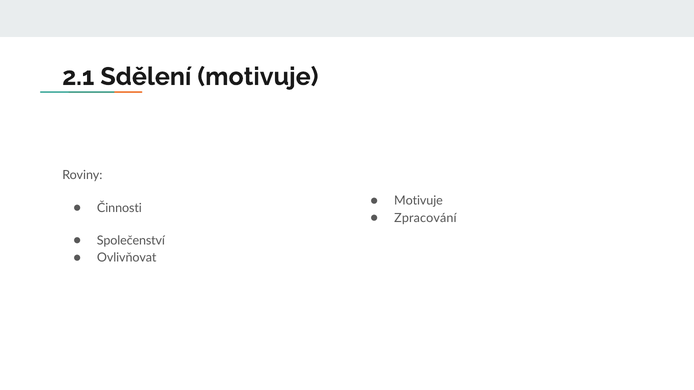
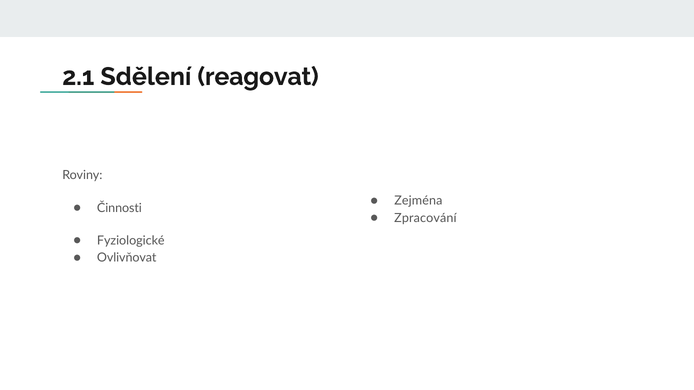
Sdělení motivuje: motivuje -> reagovat
Motivuje at (418, 201): Motivuje -> Zejména
Společenství: Společenství -> Fyziologické
